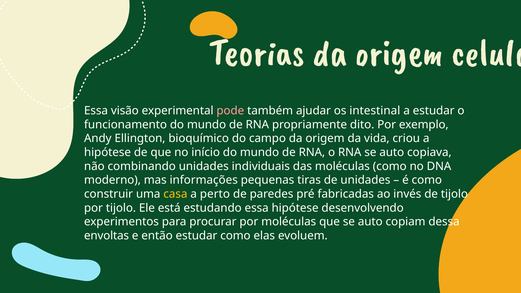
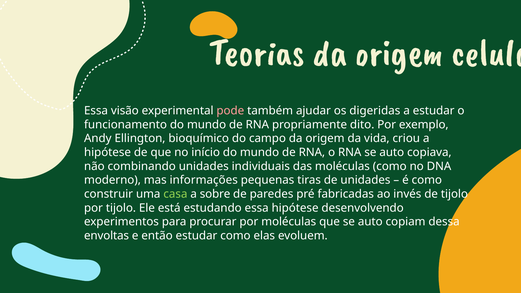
intestinal: intestinal -> digeridas
casa colour: yellow -> light green
perto: perto -> sobre
